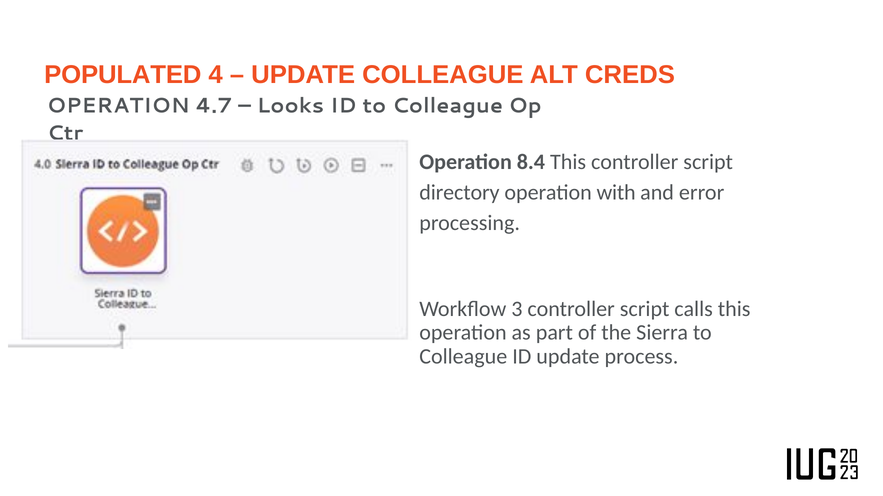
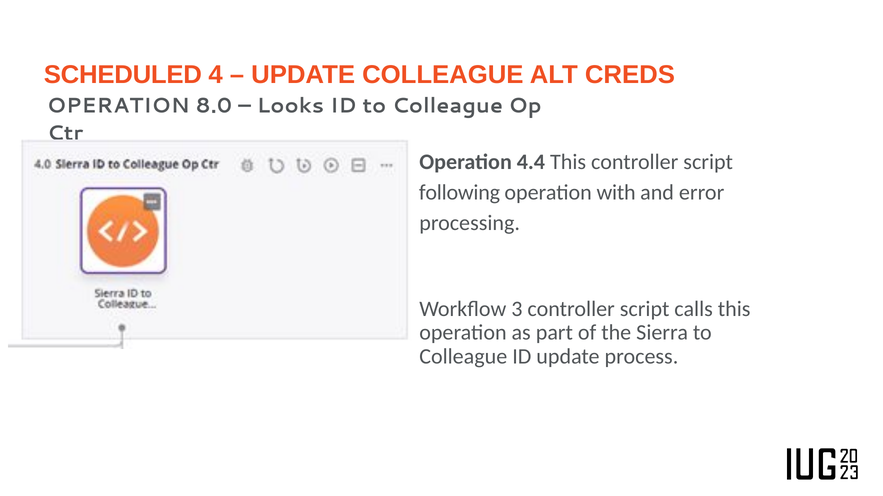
POPULATED: POPULATED -> SCHEDULED
4.7: 4.7 -> 8.0
8.4: 8.4 -> 4.4
directory: directory -> following
